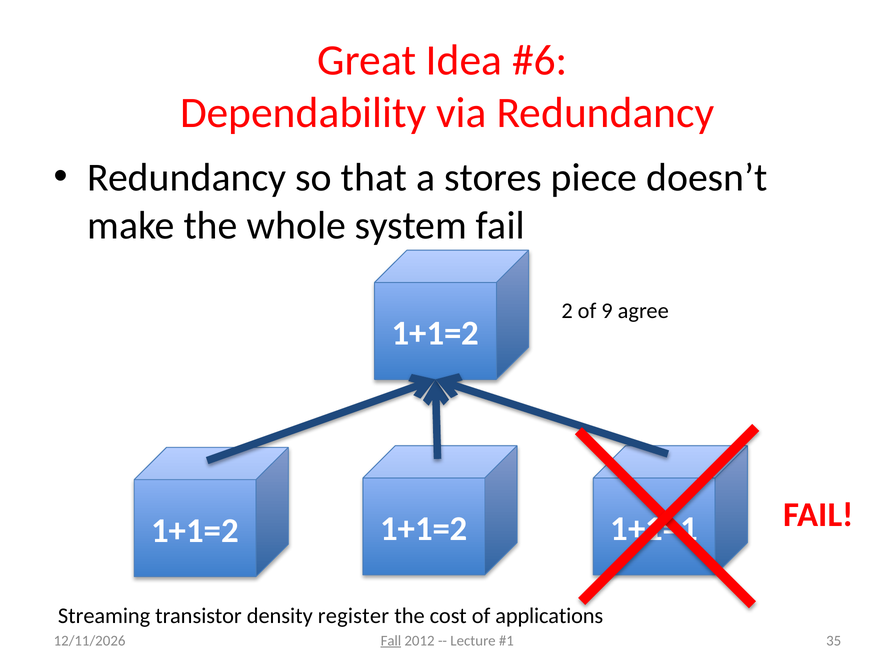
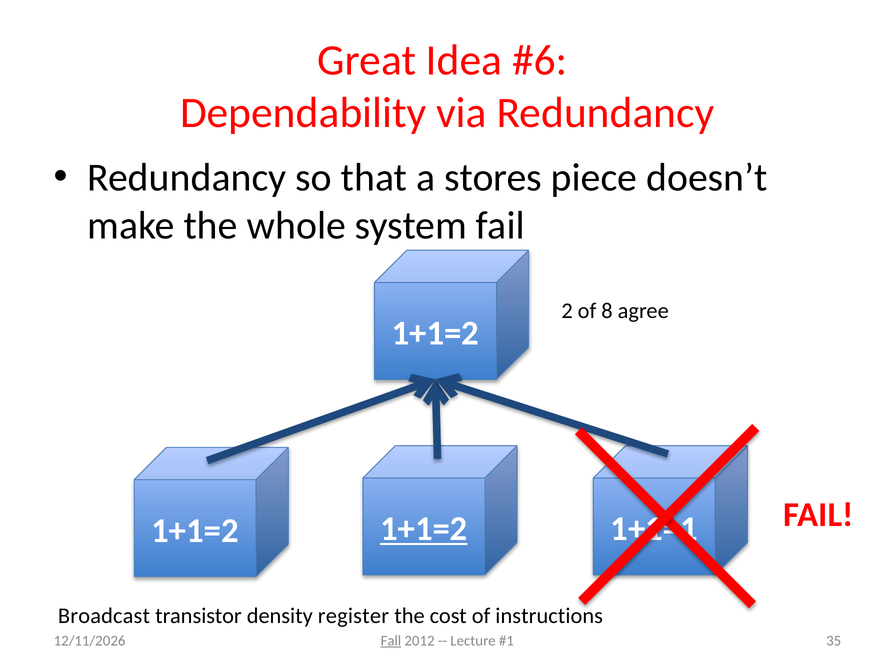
9: 9 -> 8
1+1=2 at (424, 529) underline: none -> present
Streaming: Streaming -> Broadcast
applications: applications -> instructions
